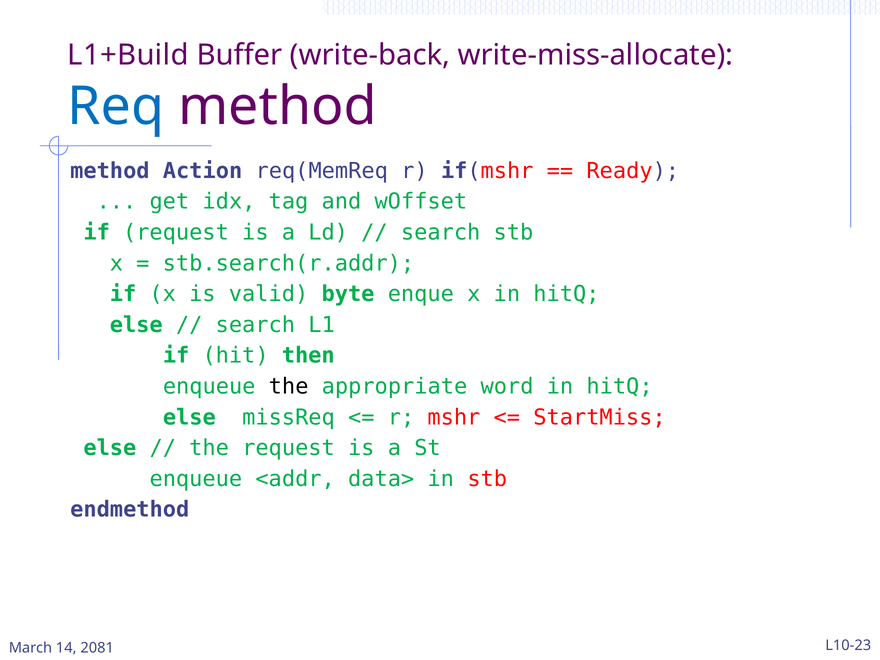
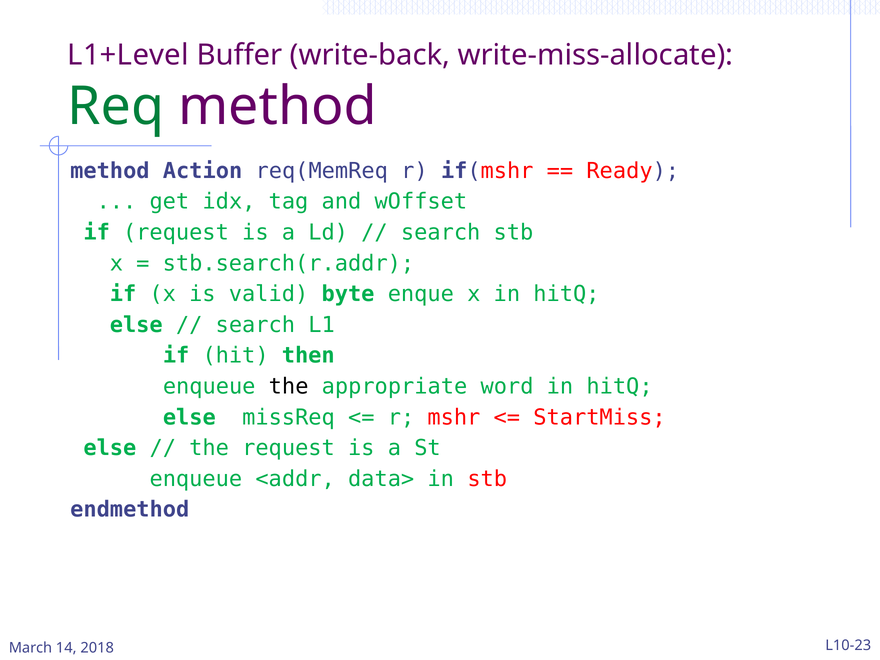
L1+Build: L1+Build -> L1+Level
Req colour: blue -> green
2081: 2081 -> 2018
